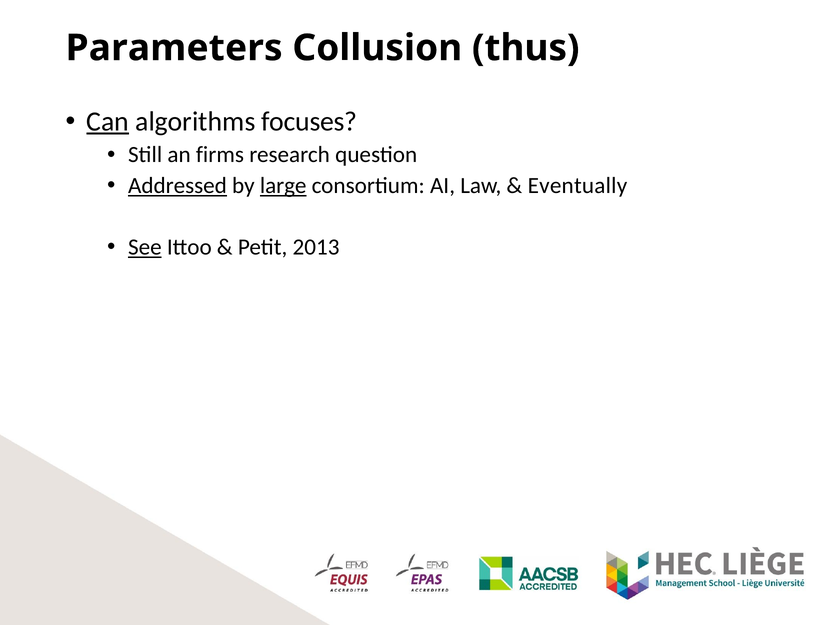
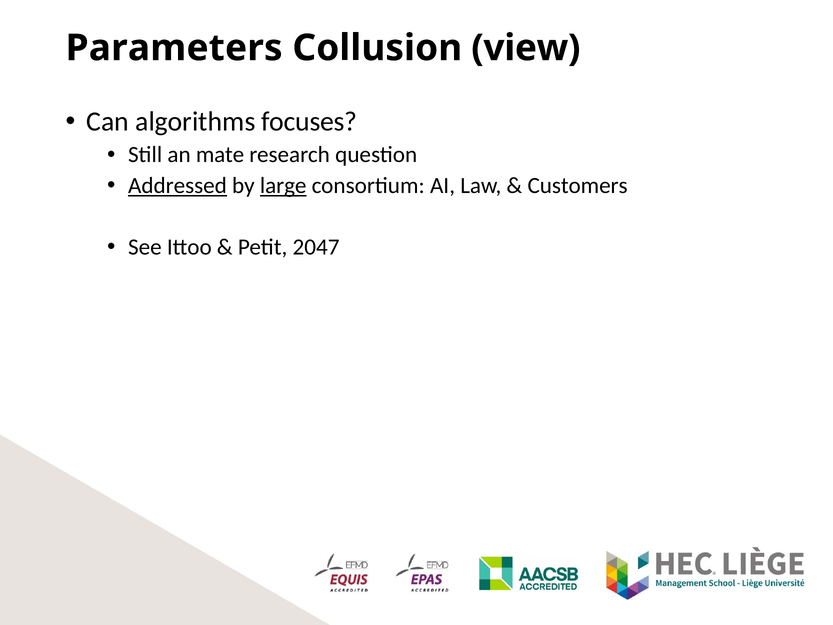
thus: thus -> view
Can underline: present -> none
firms: firms -> mate
Eventually: Eventually -> Customers
See underline: present -> none
2013: 2013 -> 2047
